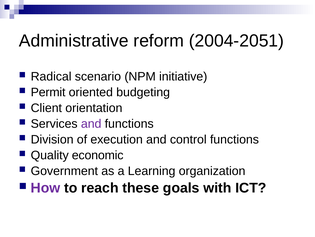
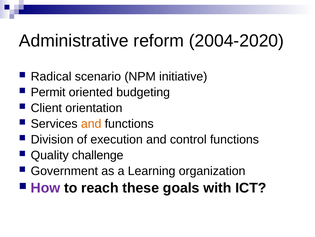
2004-2051: 2004-2051 -> 2004-2020
and at (91, 123) colour: purple -> orange
economic: economic -> challenge
